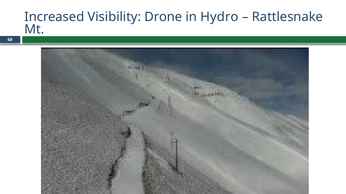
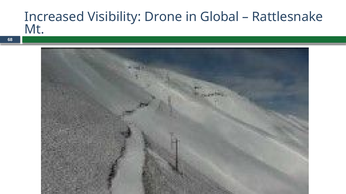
Hydro: Hydro -> Global
